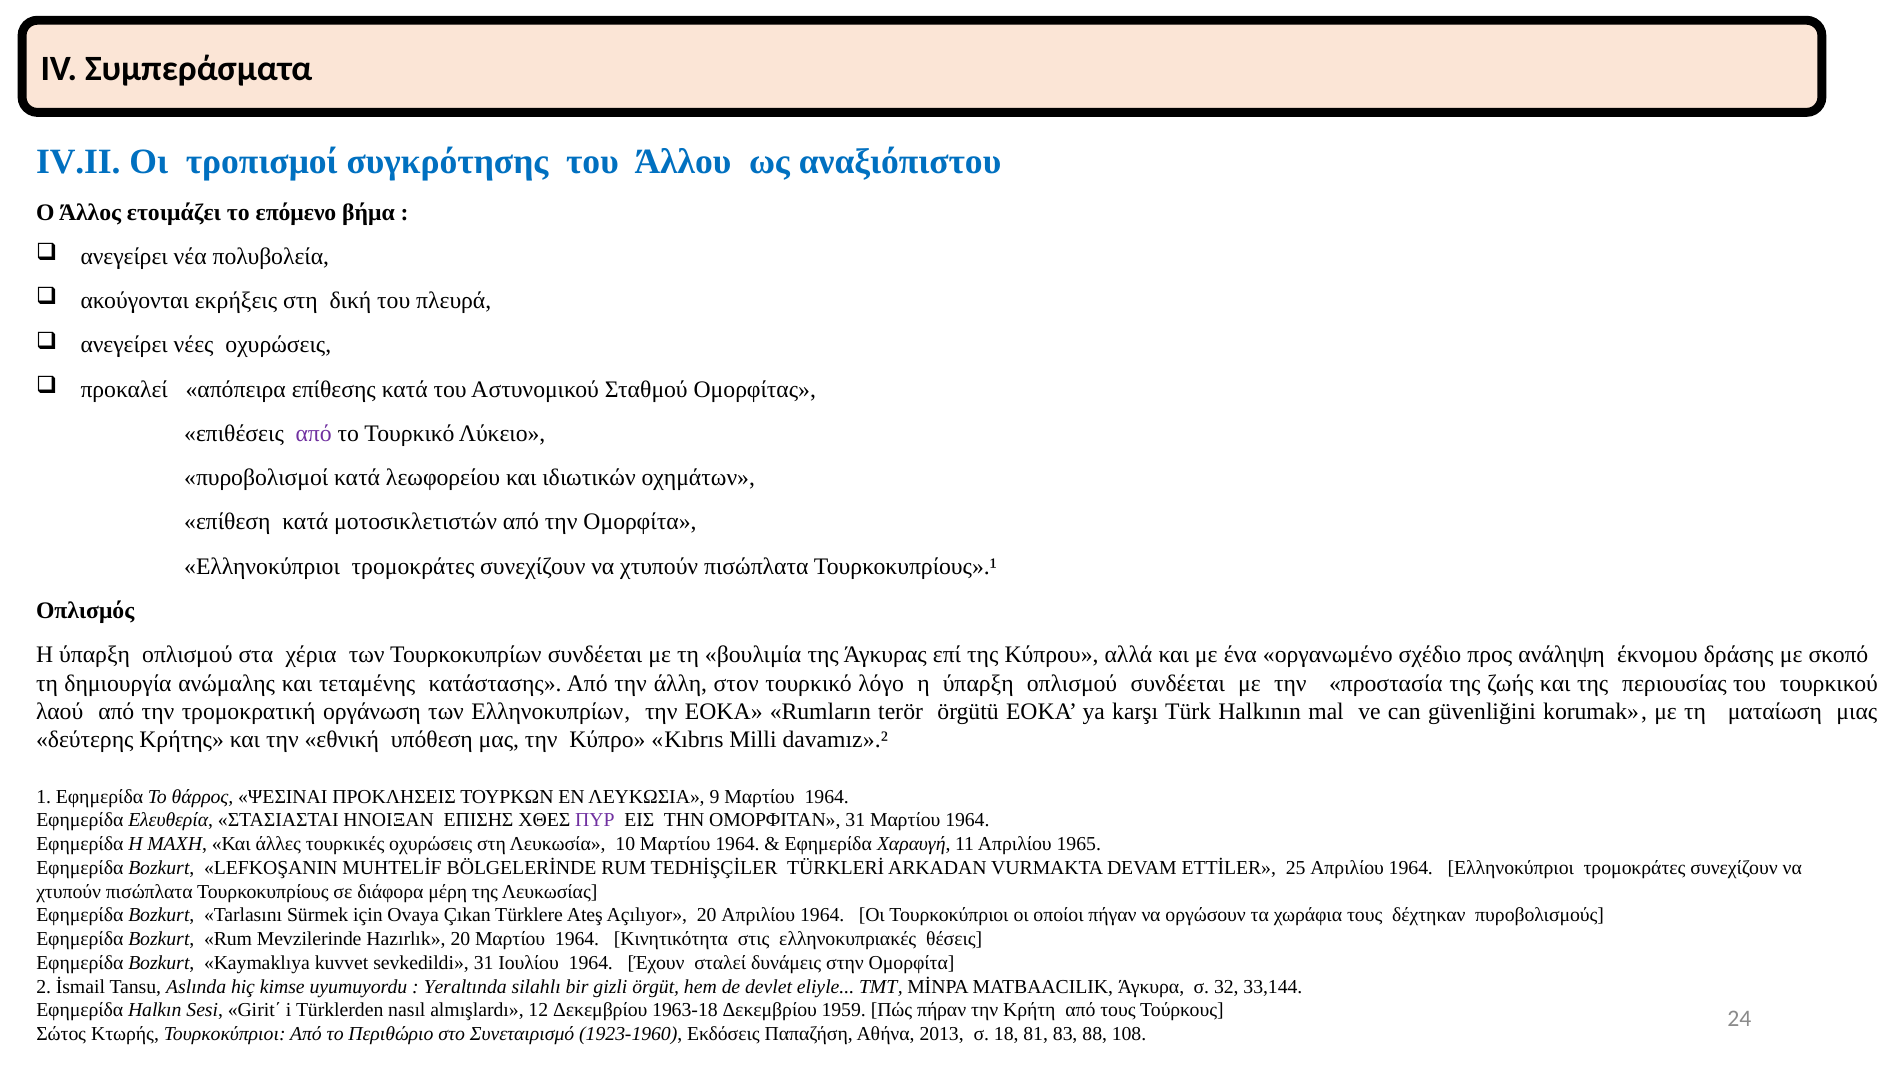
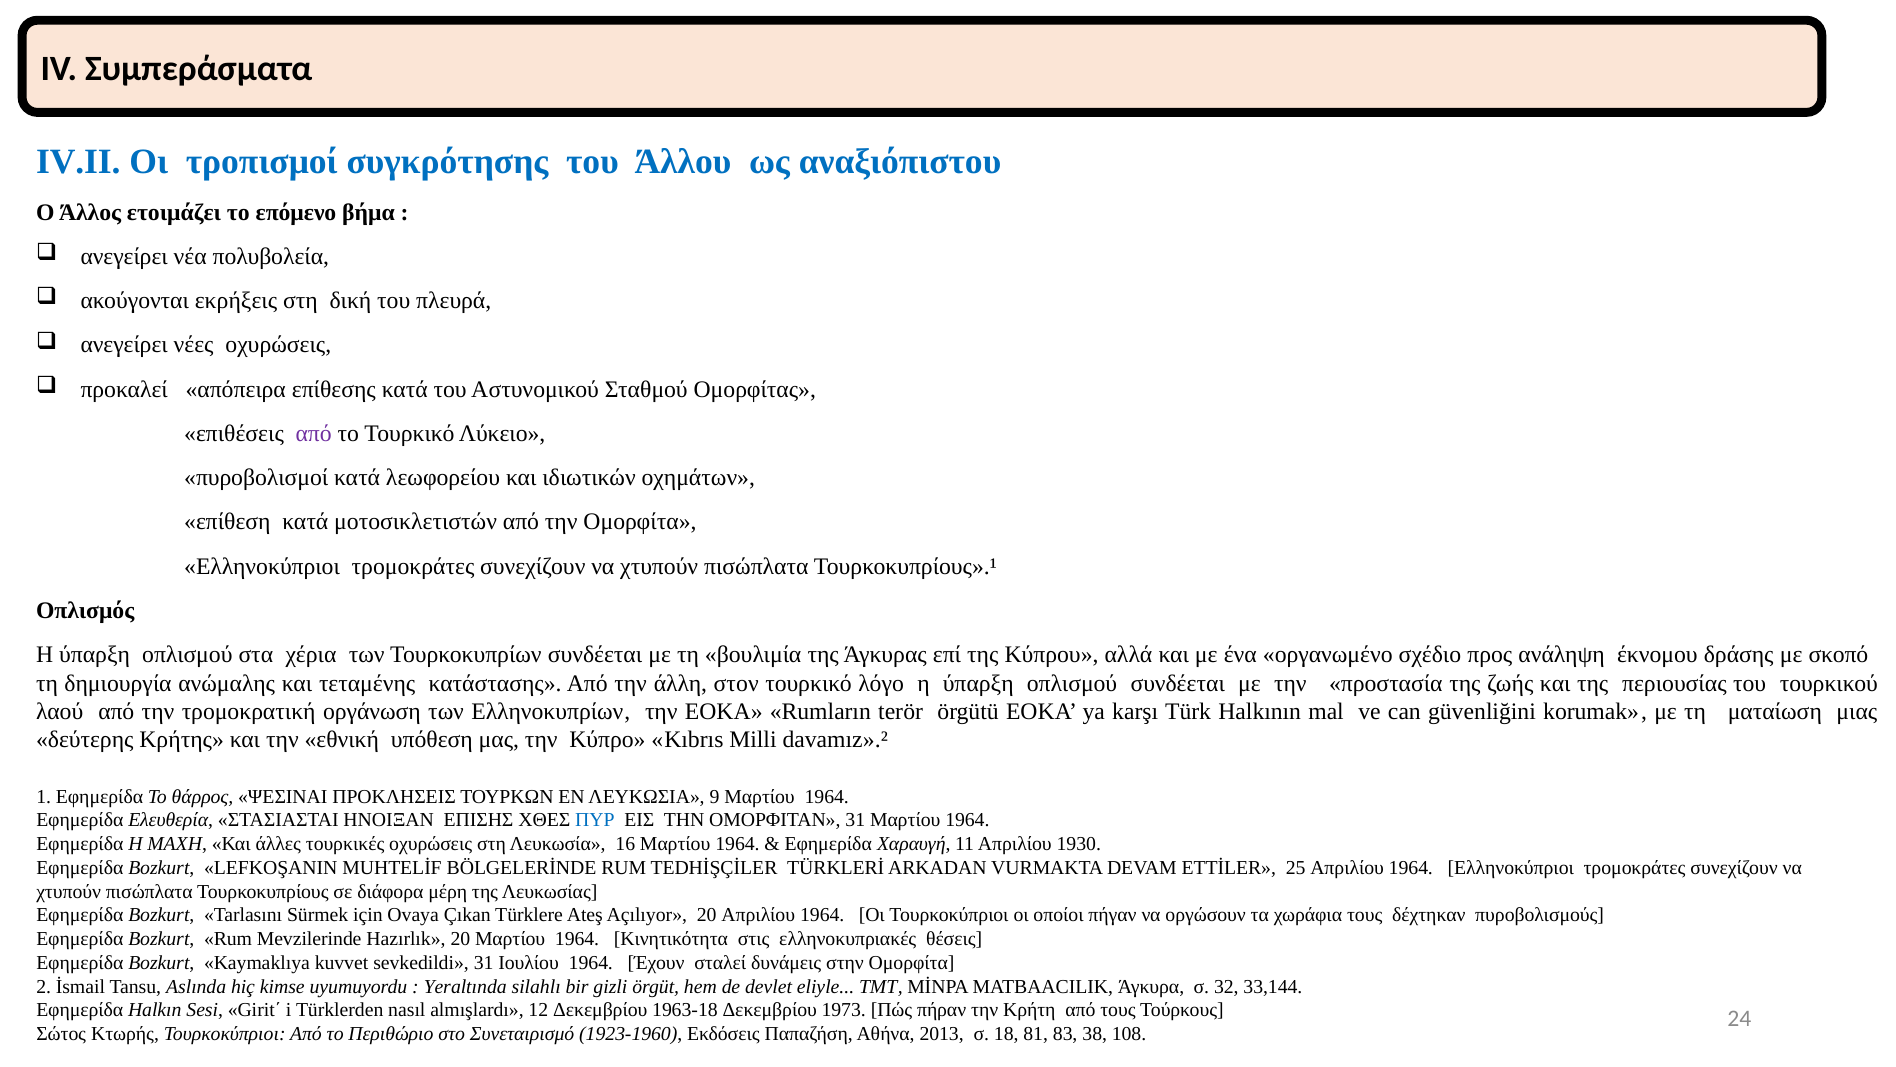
ΠΥΡ colour: purple -> blue
10: 10 -> 16
1965: 1965 -> 1930
1959: 1959 -> 1973
88: 88 -> 38
